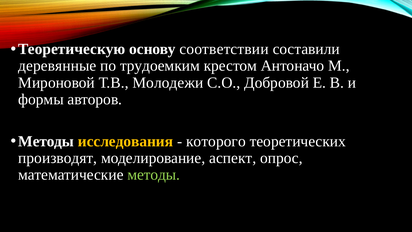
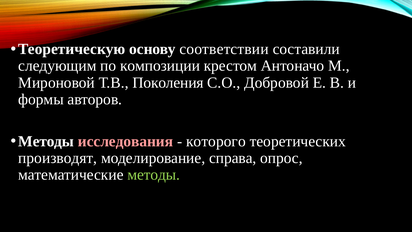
деревянные: деревянные -> следующим
трудоемким: трудоемким -> композиции
Молодежи: Молодежи -> Поколения
исследования colour: yellow -> pink
аспект: аспект -> справа
